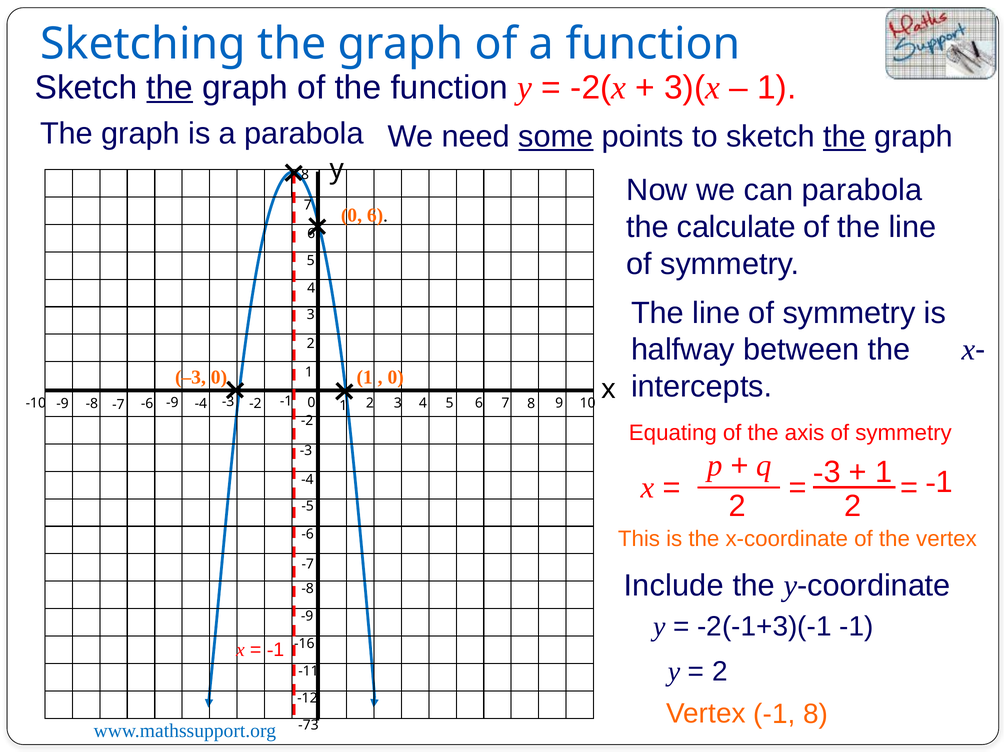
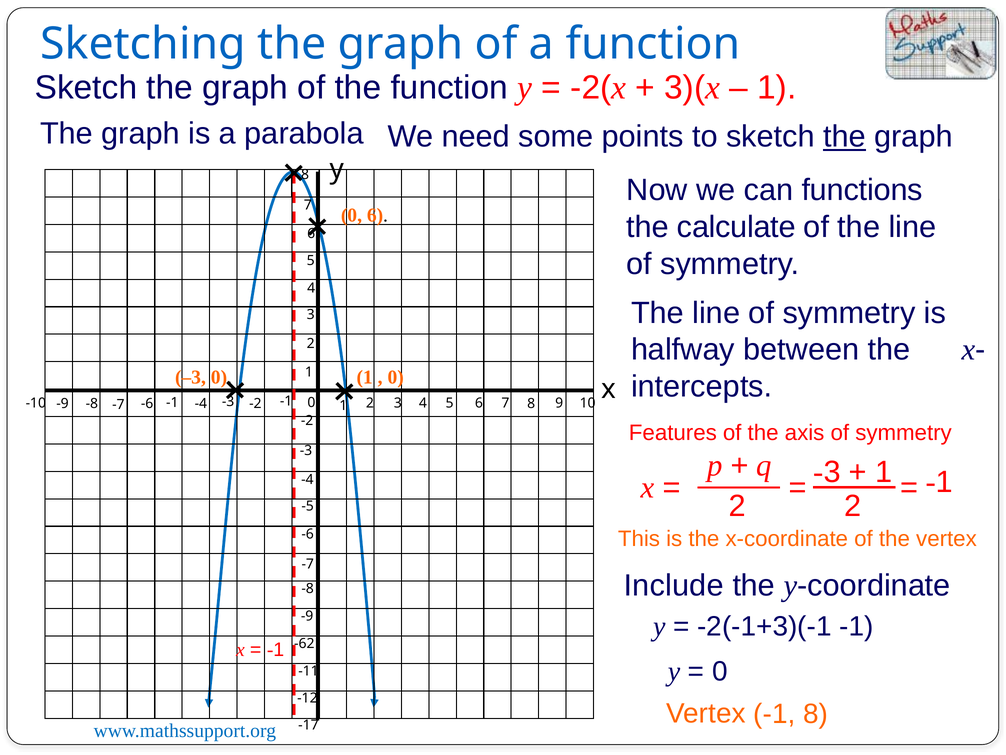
the at (170, 88) underline: present -> none
some underline: present -> none
can parabola: parabola -> functions
-6 -9: -9 -> -1
Equating: Equating -> Features
-16: -16 -> -62
2 at (720, 671): 2 -> 0
-73: -73 -> -17
